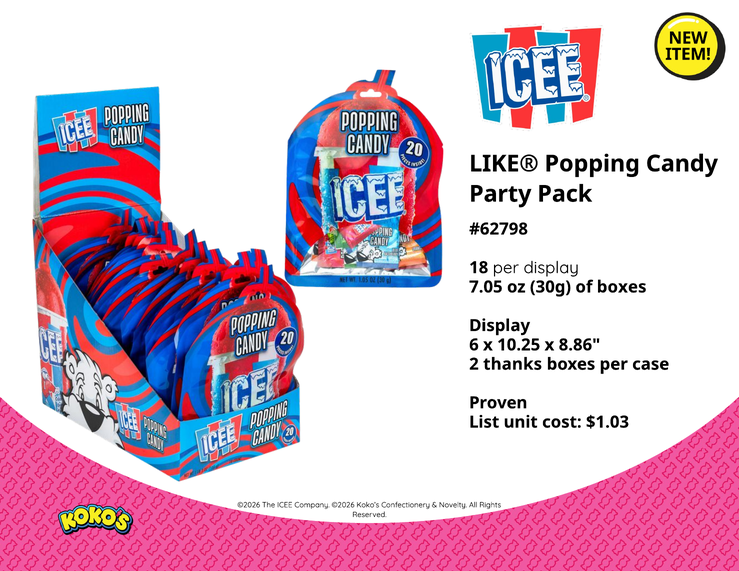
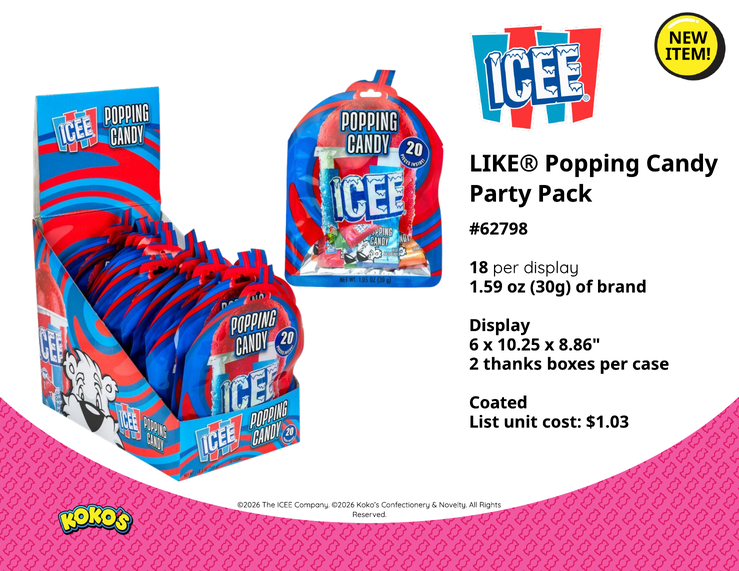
7.05: 7.05 -> 1.59
of boxes: boxes -> brand
Proven: Proven -> Coated
